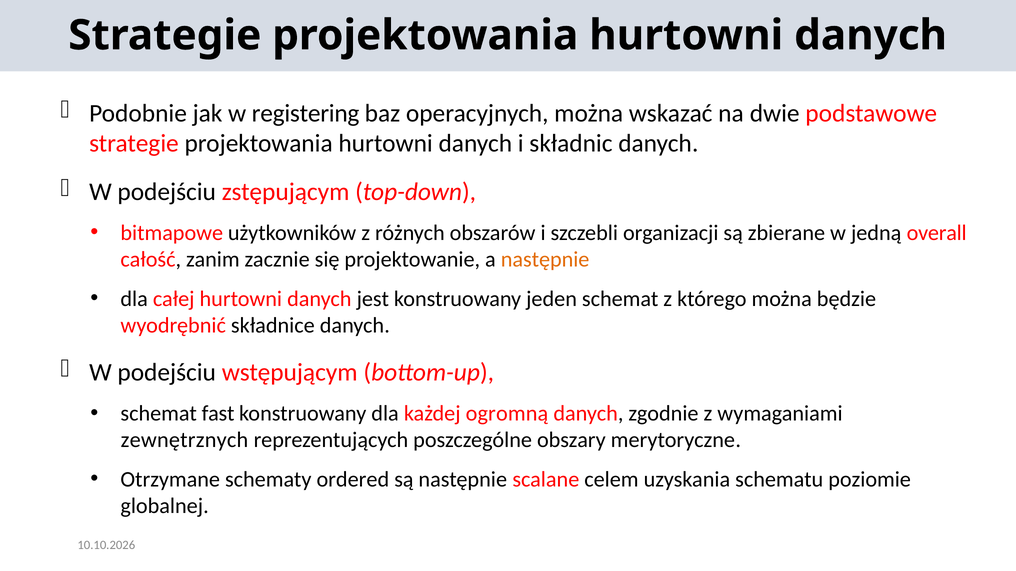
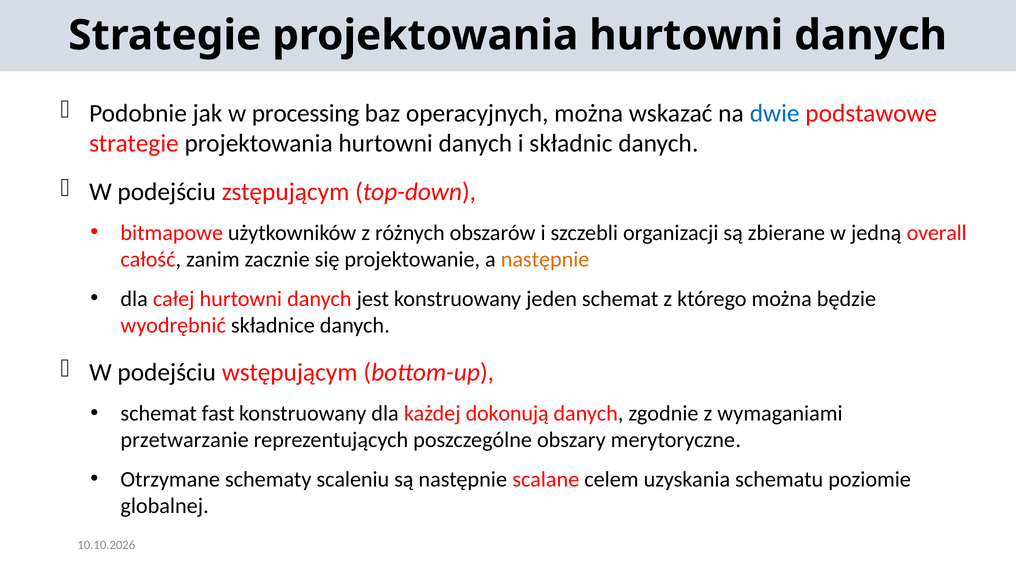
registering: registering -> processing
dwie colour: black -> blue
ogromną: ogromną -> dokonują
zewnętrznych: zewnętrznych -> przetwarzanie
ordered: ordered -> scaleniu
